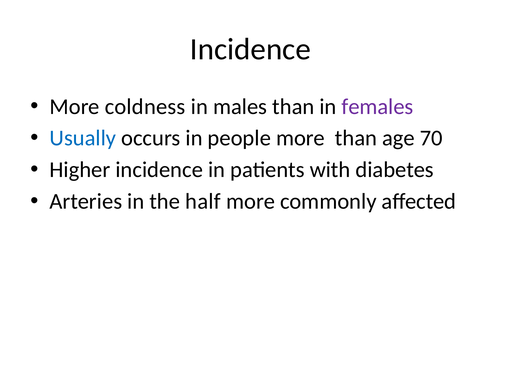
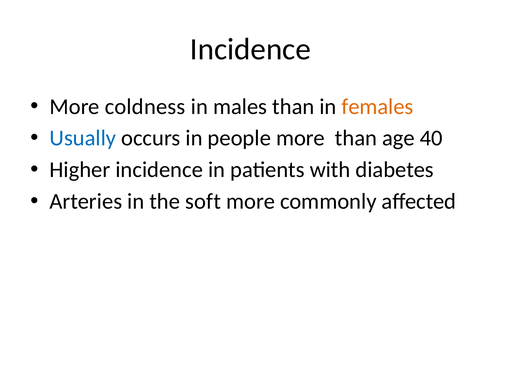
females colour: purple -> orange
70: 70 -> 40
half: half -> soft
